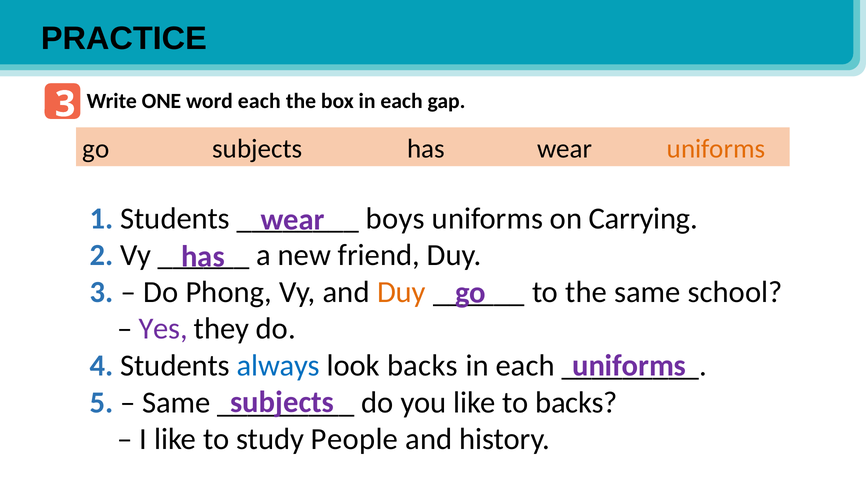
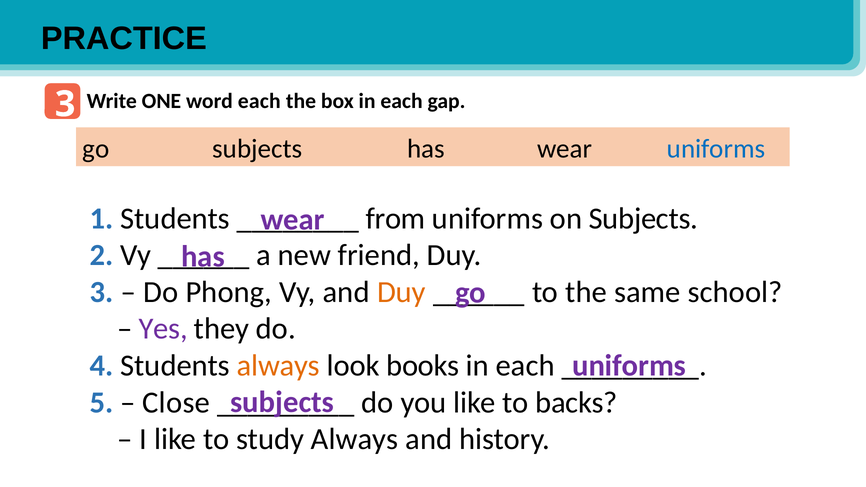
uniforms at (716, 149) colour: orange -> blue
boys: boys -> from
on Carrying: Carrying -> Subjects
always at (278, 366) colour: blue -> orange
look backs: backs -> books
Same at (176, 403): Same -> Close
study People: People -> Always
